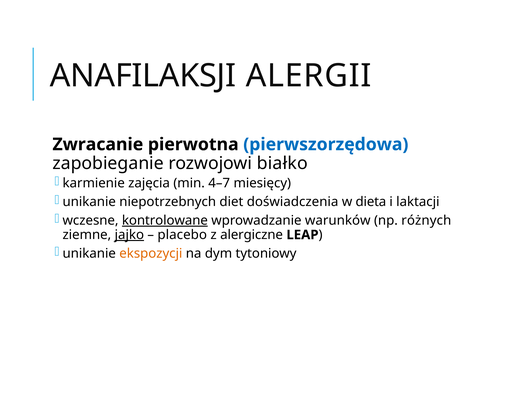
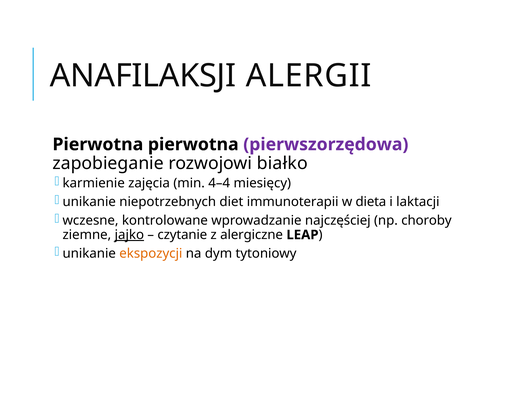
Zwracanie at (98, 145): Zwracanie -> Pierwotna
pierwszorzędowa colour: blue -> purple
4–7: 4–7 -> 4–4
doświadczenia: doświadczenia -> immunoterapii
kontrolowane underline: present -> none
warunków: warunków -> najczęściej
różnych: różnych -> choroby
placebo: placebo -> czytanie
